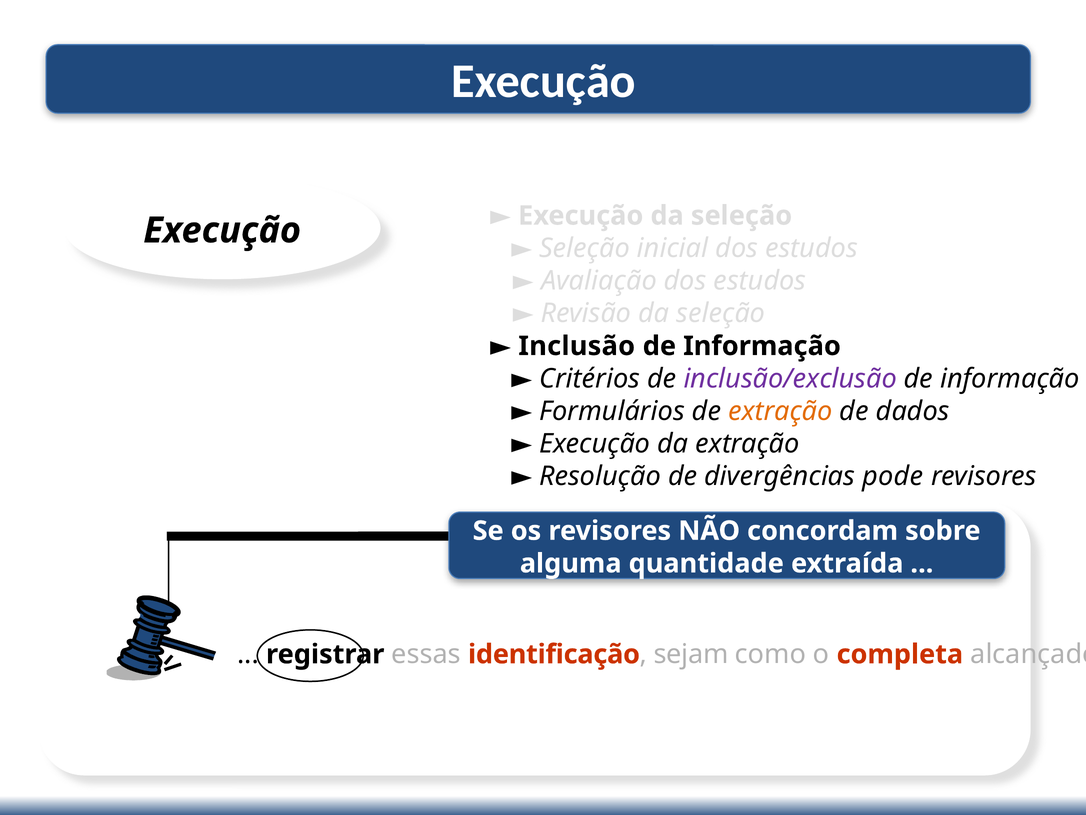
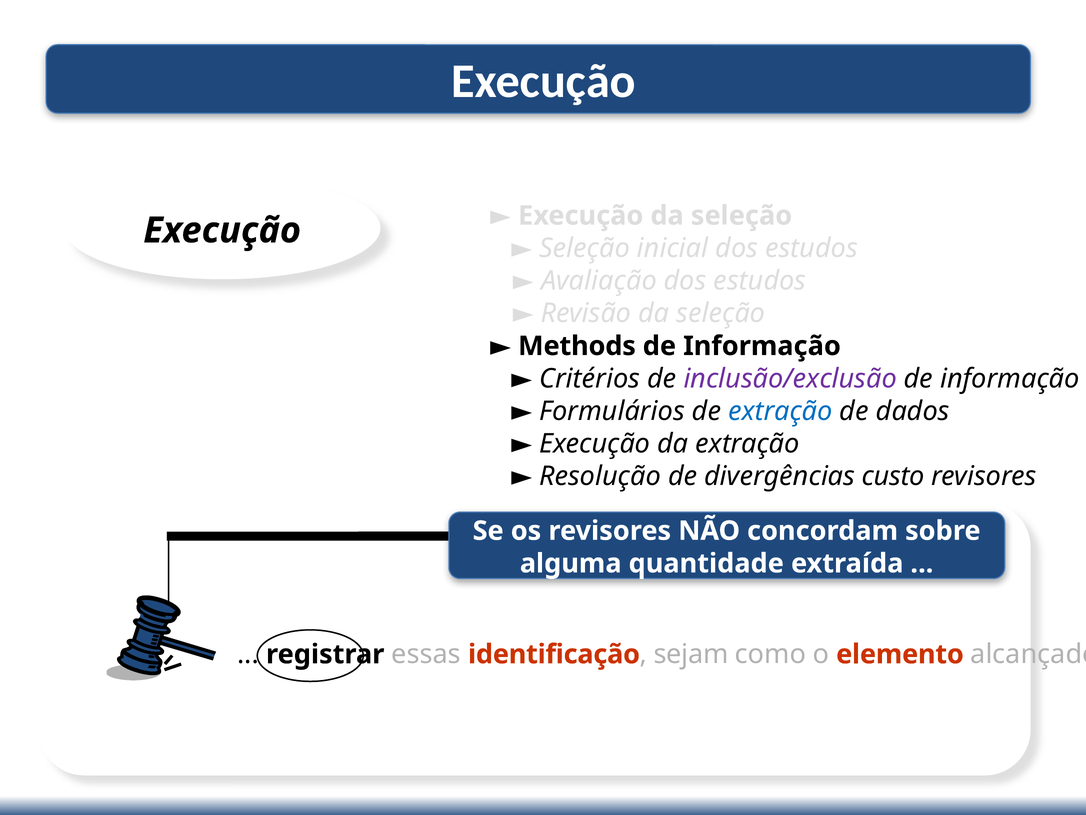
Inclusão: Inclusão -> Methods
extração at (780, 411) colour: orange -> blue
pode: pode -> custo
completa: completa -> elemento
